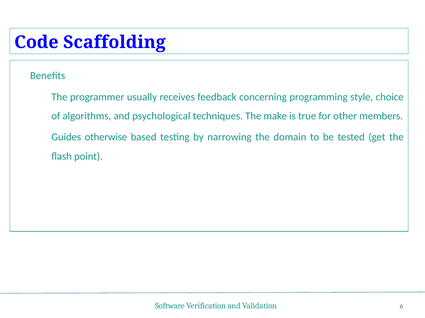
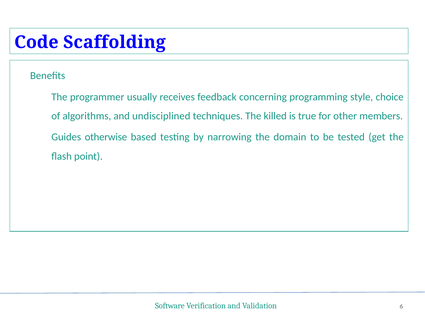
psychological: psychological -> undisciplined
make: make -> killed
